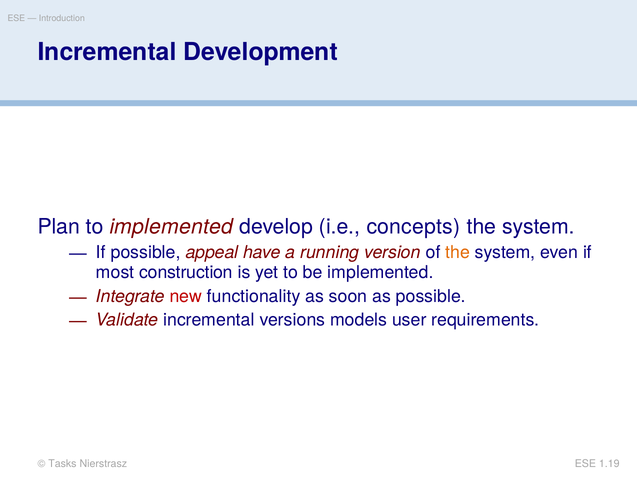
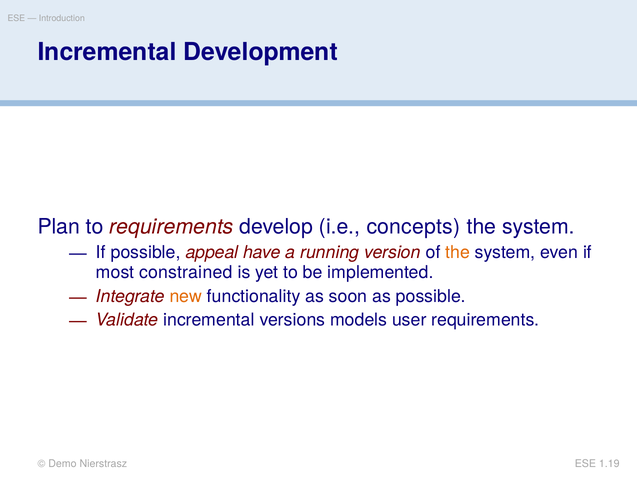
to implemented: implemented -> requirements
construction: construction -> constrained
new colour: red -> orange
Tasks: Tasks -> Demo
